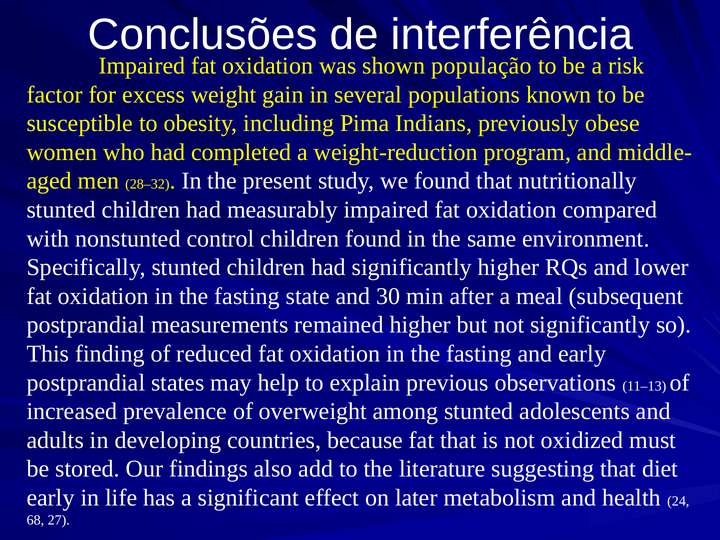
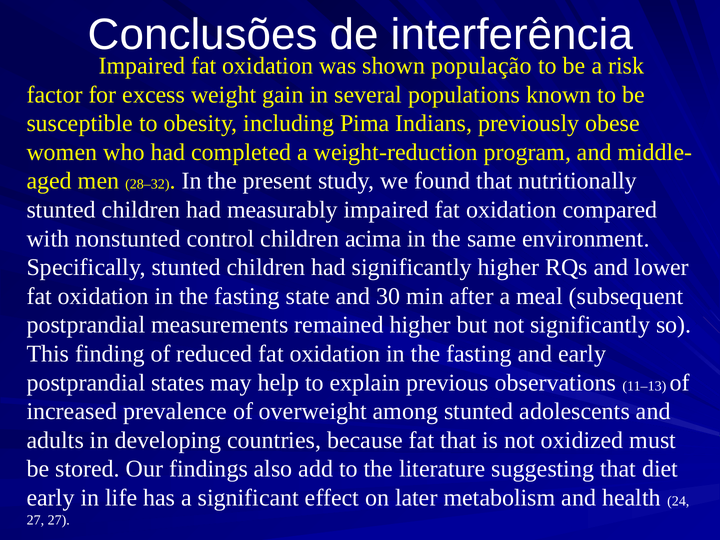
children found: found -> acima
68 at (35, 520): 68 -> 27
